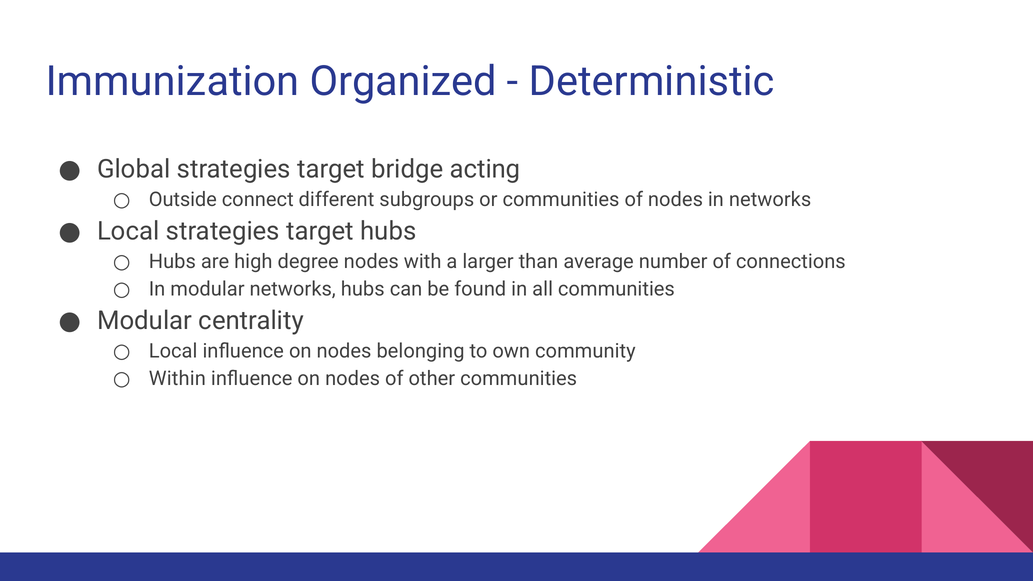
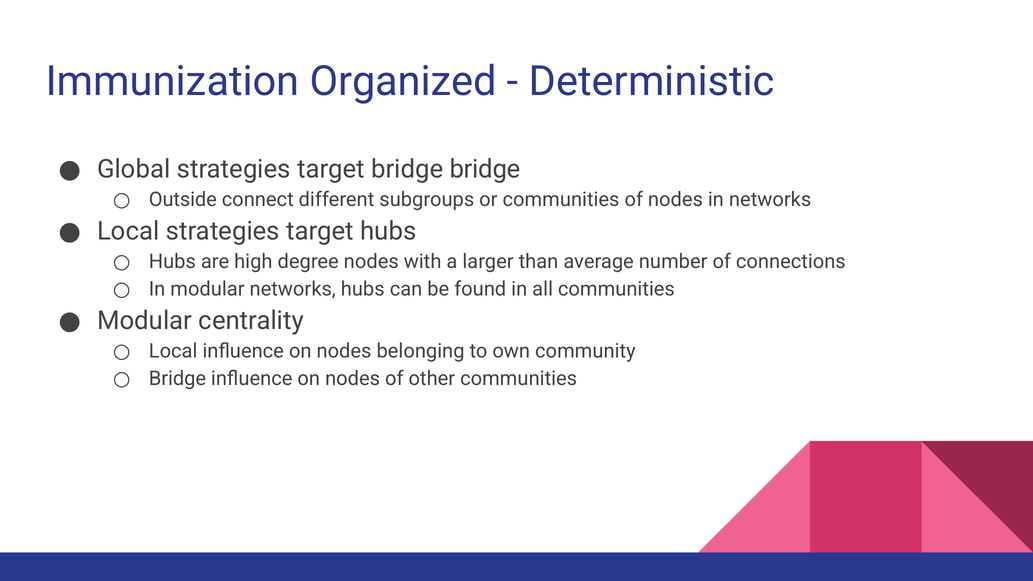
bridge acting: acting -> bridge
Within at (177, 379): Within -> Bridge
